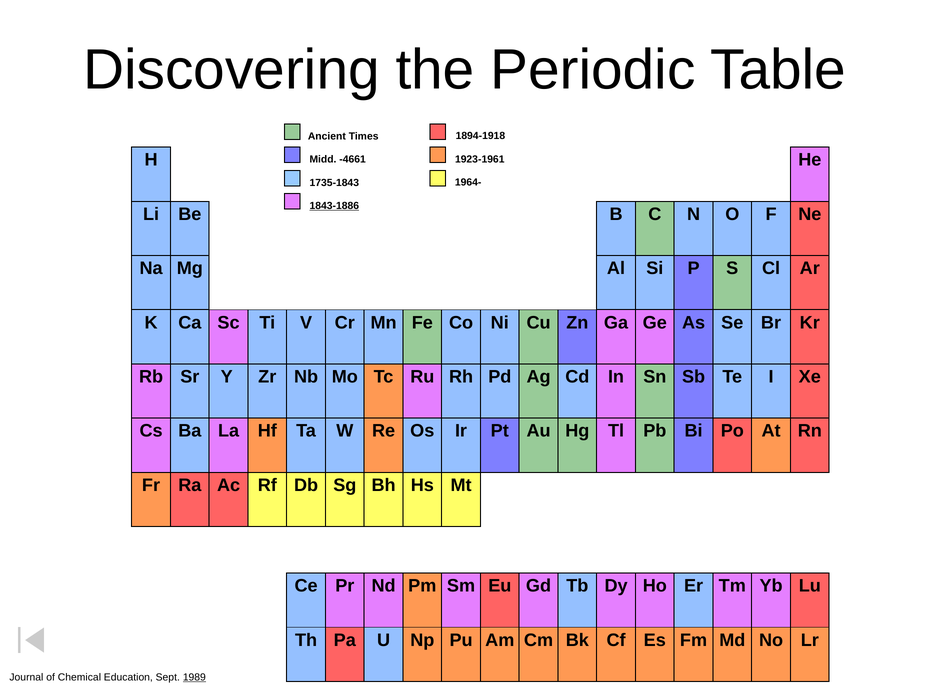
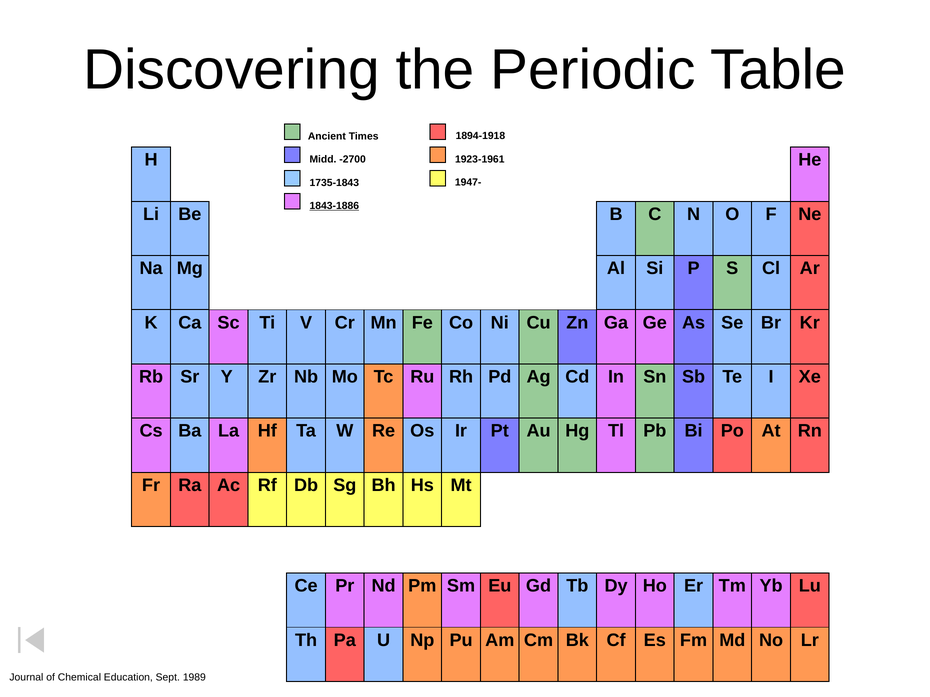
-4661: -4661 -> -2700
1964-: 1964- -> 1947-
1989 underline: present -> none
